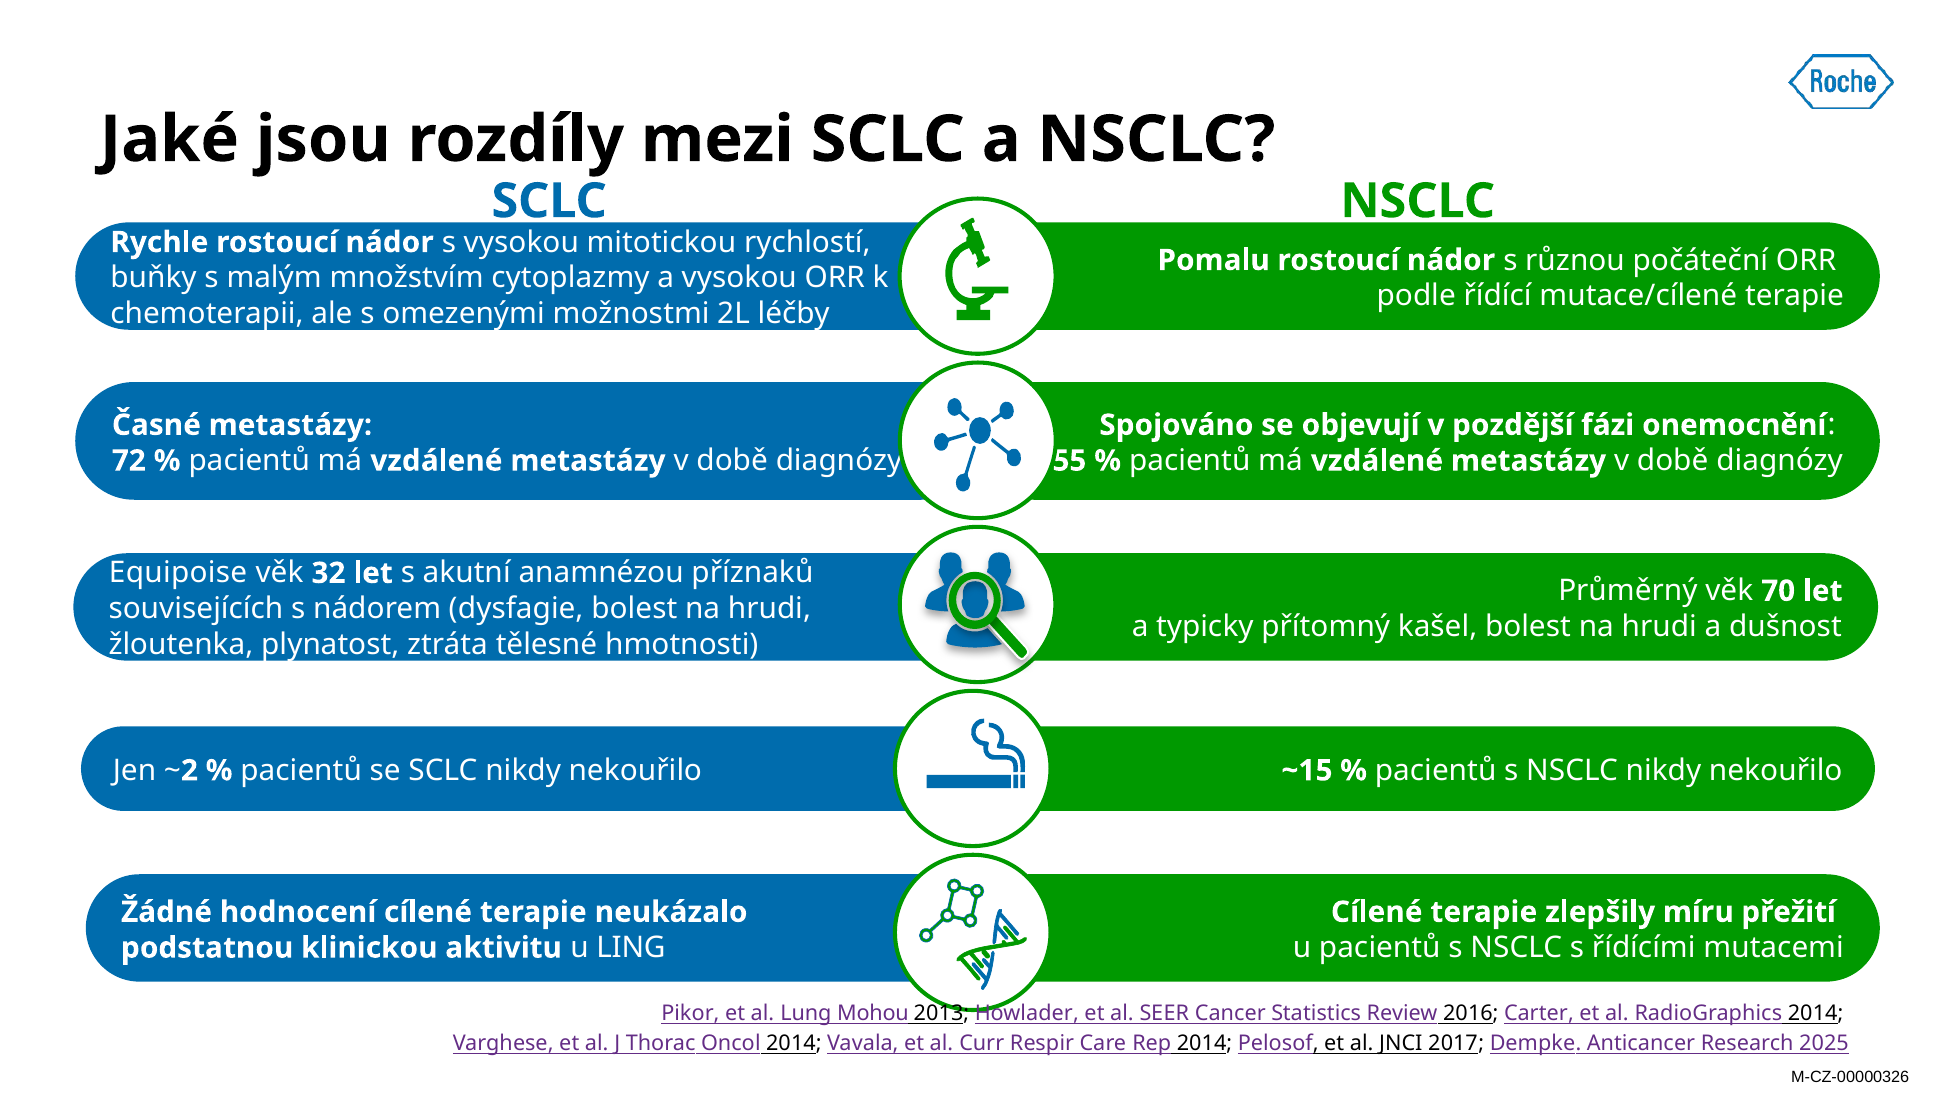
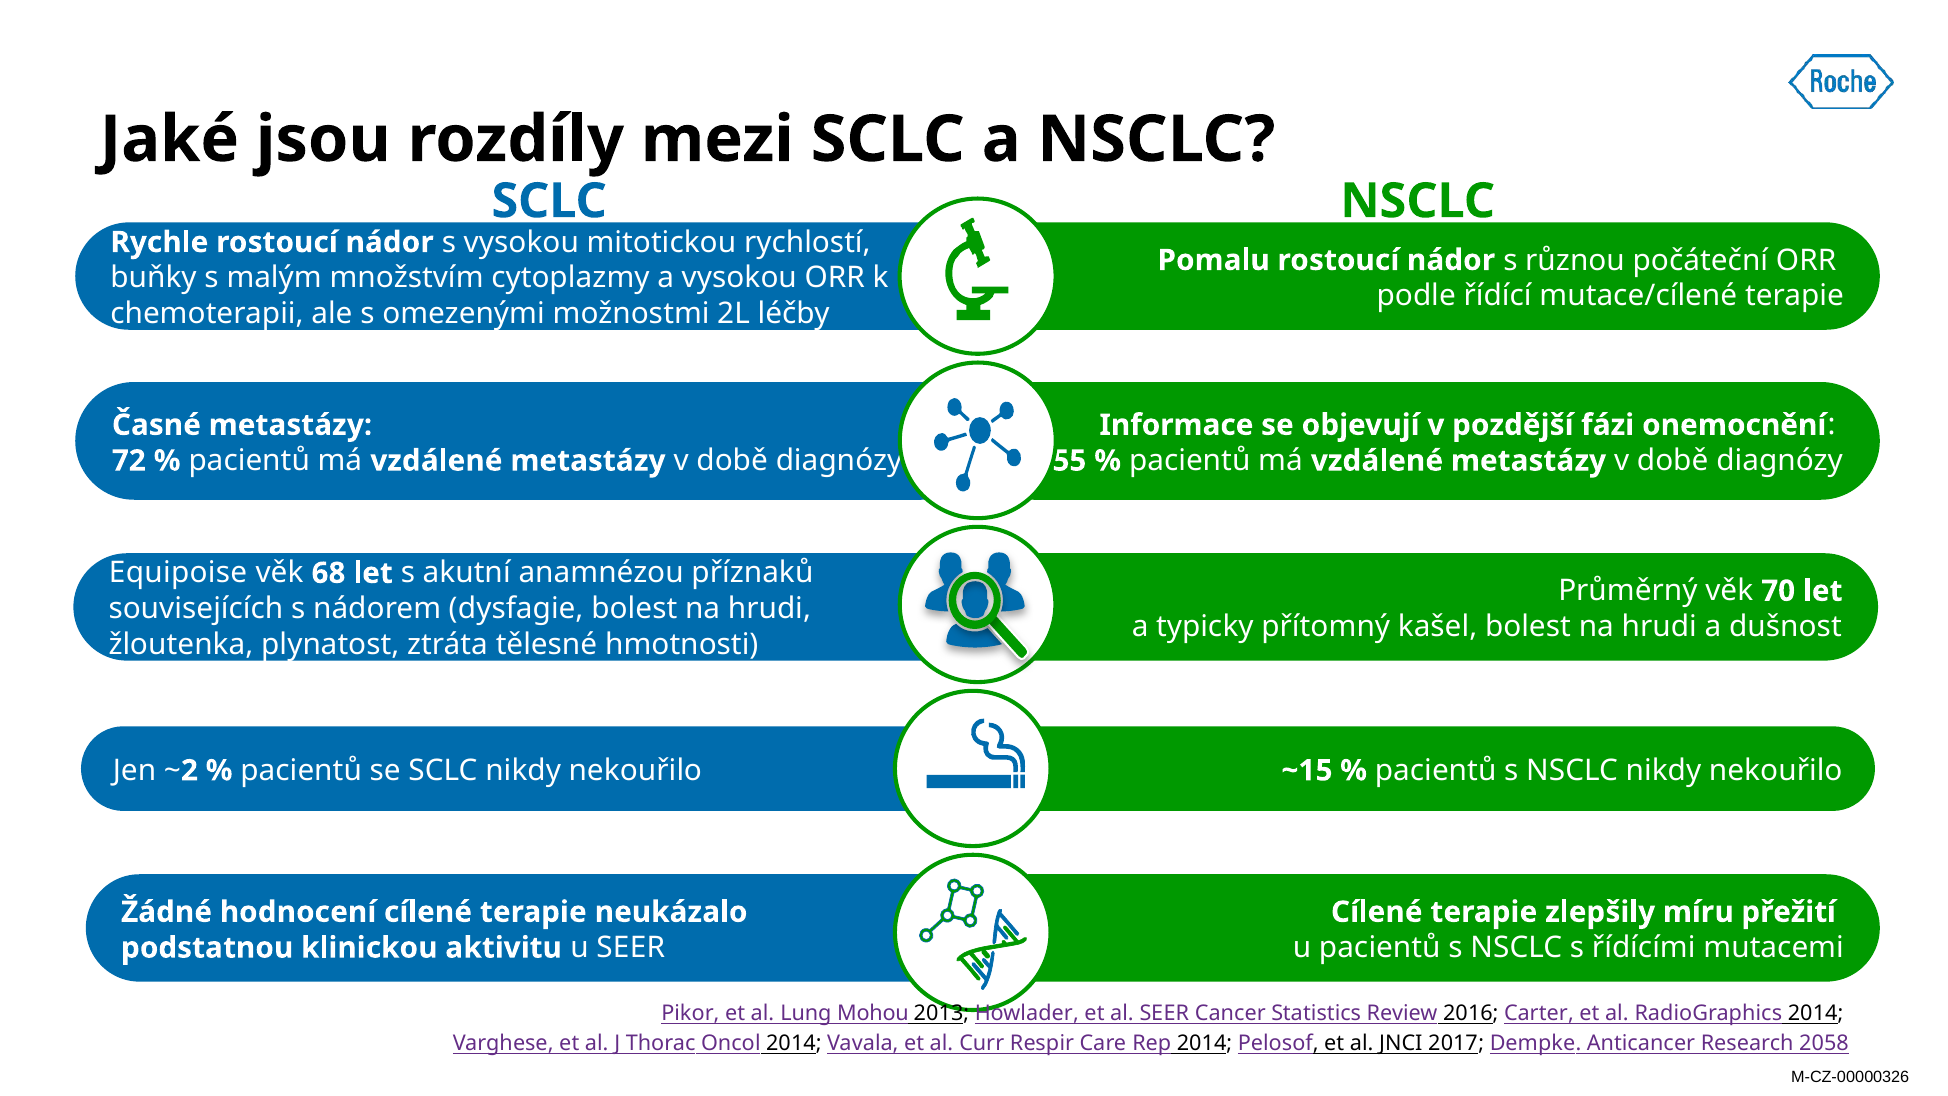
Spojováno: Spojováno -> Informace
32: 32 -> 68
u LING: LING -> SEER
2025: 2025 -> 2058
